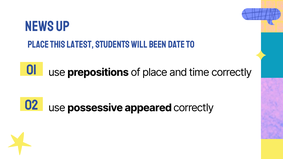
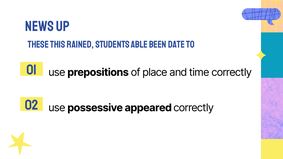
Place at (38, 44): Place -> These
latest: latest -> rained
will: will -> able
